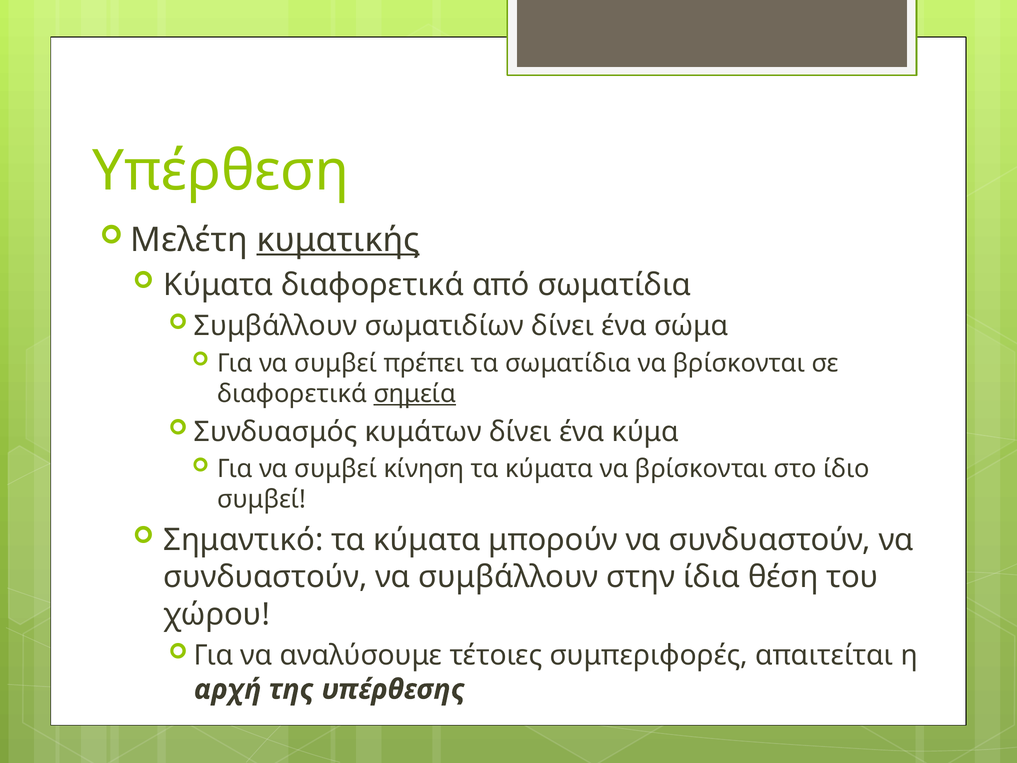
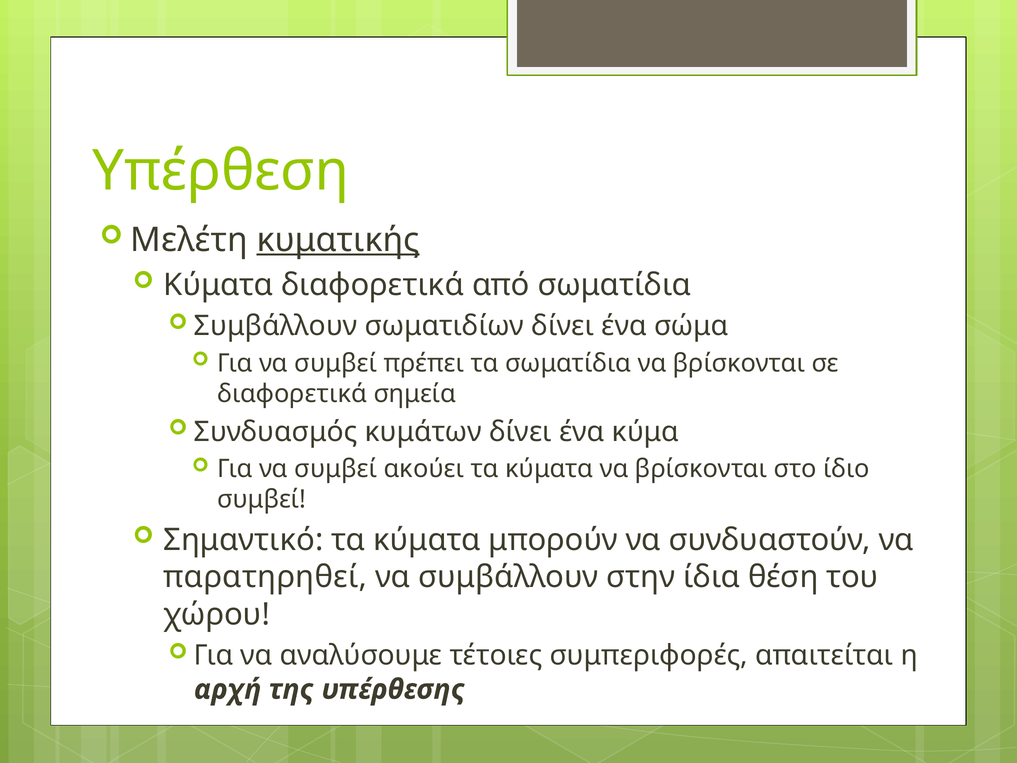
σημεία underline: present -> none
κίνηση: κίνηση -> ακούει
συνδυαστούν at (265, 577): συνδυαστούν -> παρατηρηθεί
